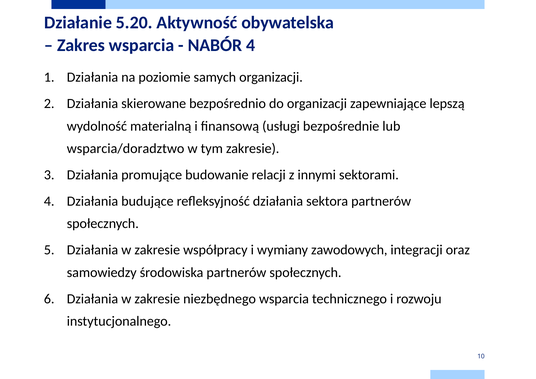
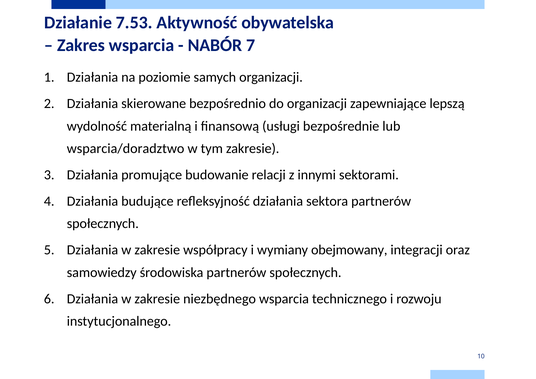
5.20: 5.20 -> 7.53
NABÓR 4: 4 -> 7
zawodowych: zawodowych -> obejmowany
